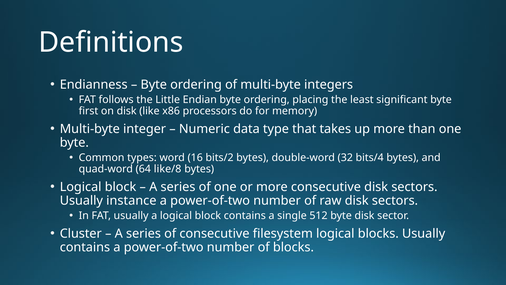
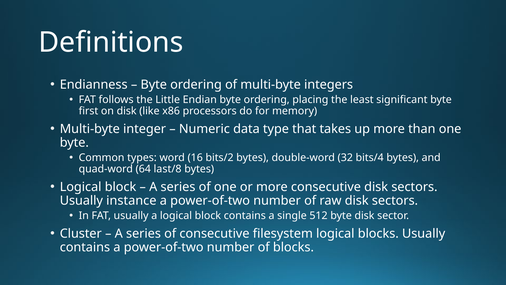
like/8: like/8 -> last/8
